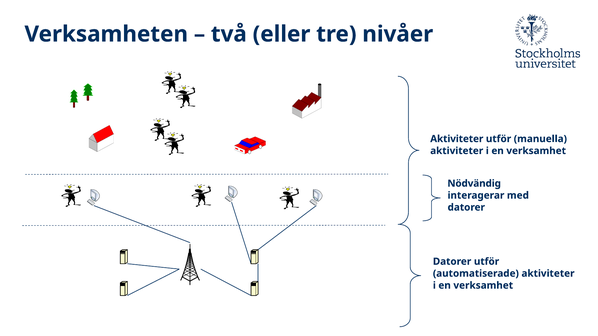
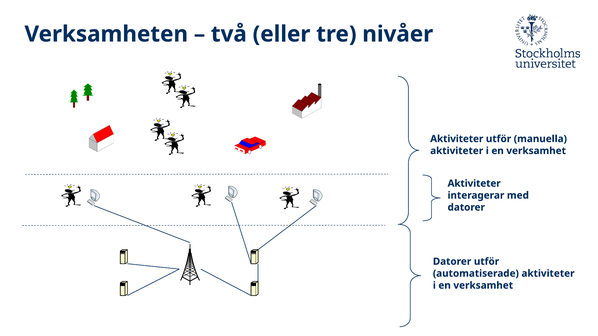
Nödvändig at (474, 184): Nödvändig -> Aktiviteter
